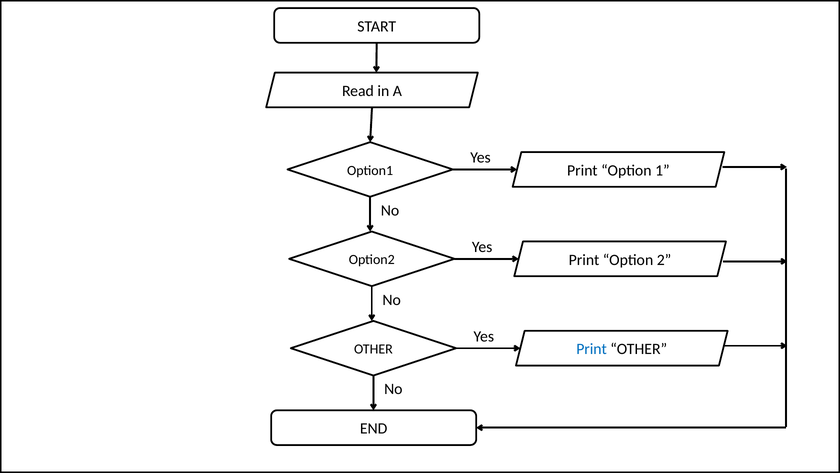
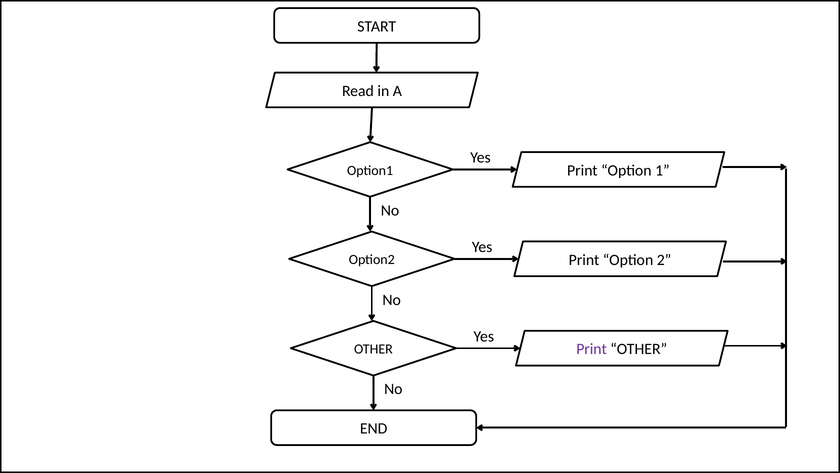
Print at (592, 349) colour: blue -> purple
